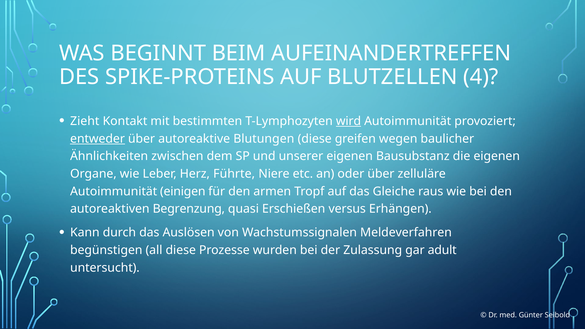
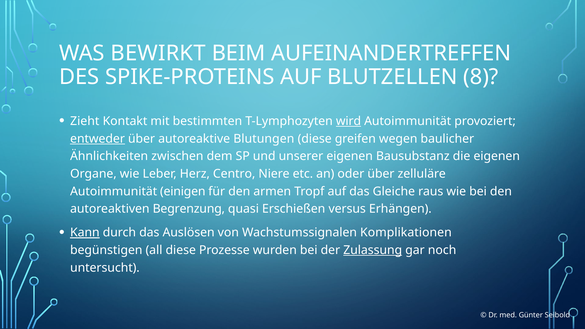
BEGINNT: BEGINNT -> BEWIRKT
4: 4 -> 8
Führte: Führte -> Centro
Kann underline: none -> present
Meldeverfahren: Meldeverfahren -> Komplikationen
Zulassung underline: none -> present
adult: adult -> noch
